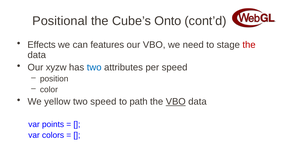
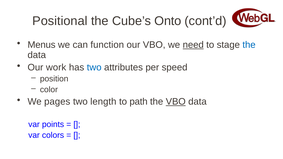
Effects: Effects -> Menus
features: features -> function
need underline: none -> present
the at (249, 45) colour: red -> blue
xyzw: xyzw -> work
yellow: yellow -> pages
two speed: speed -> length
